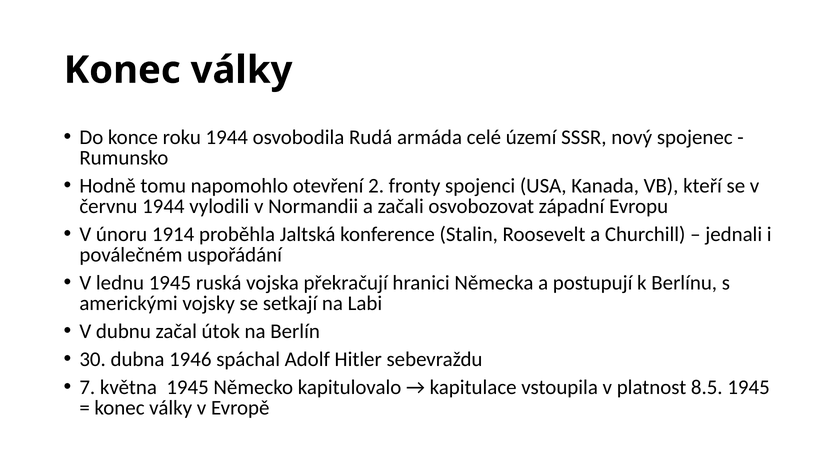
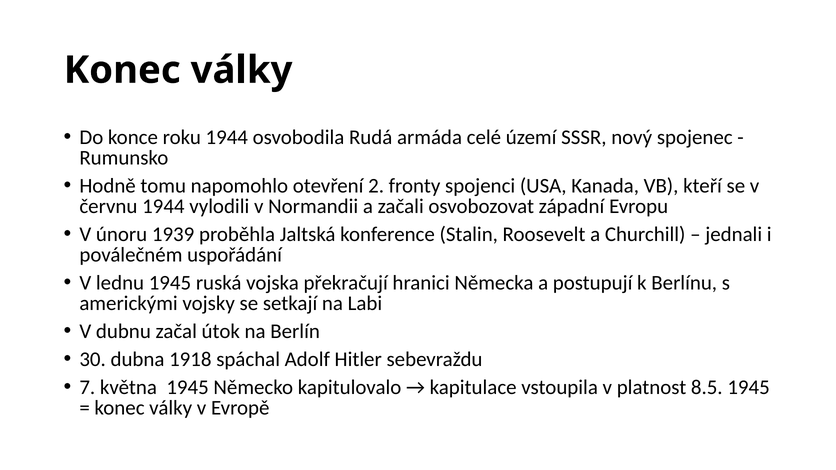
1914: 1914 -> 1939
1946: 1946 -> 1918
